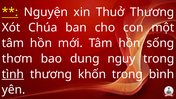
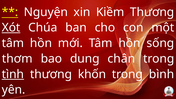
Thuở: Thuở -> Kiềm
Xót underline: none -> present
nguy: nguy -> chân
